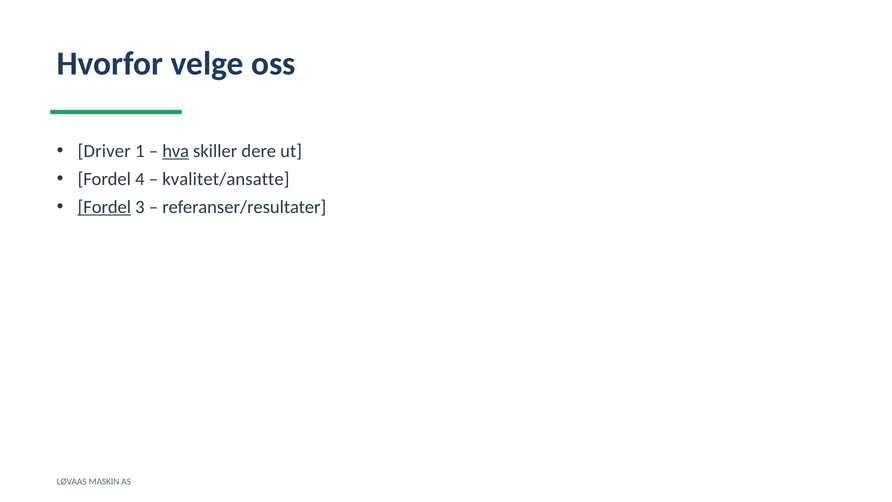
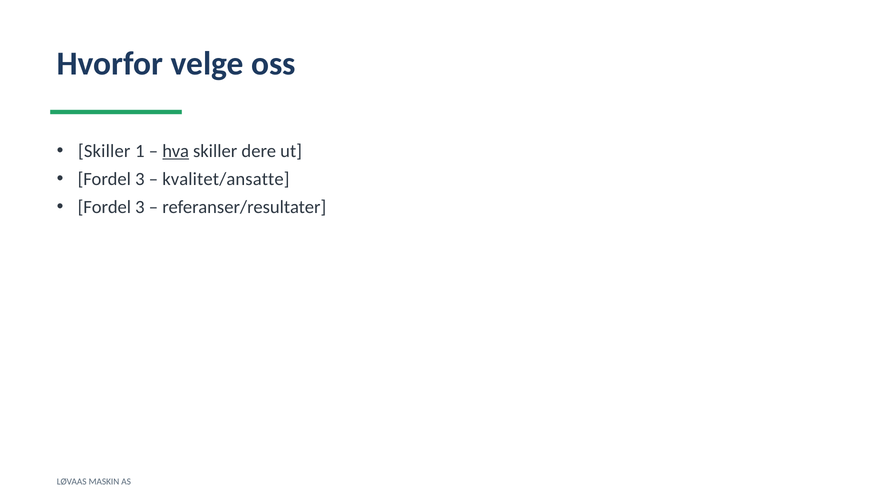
Driver at (104, 151): Driver -> Skiller
4 at (140, 179): 4 -> 3
Fordel at (104, 207) underline: present -> none
